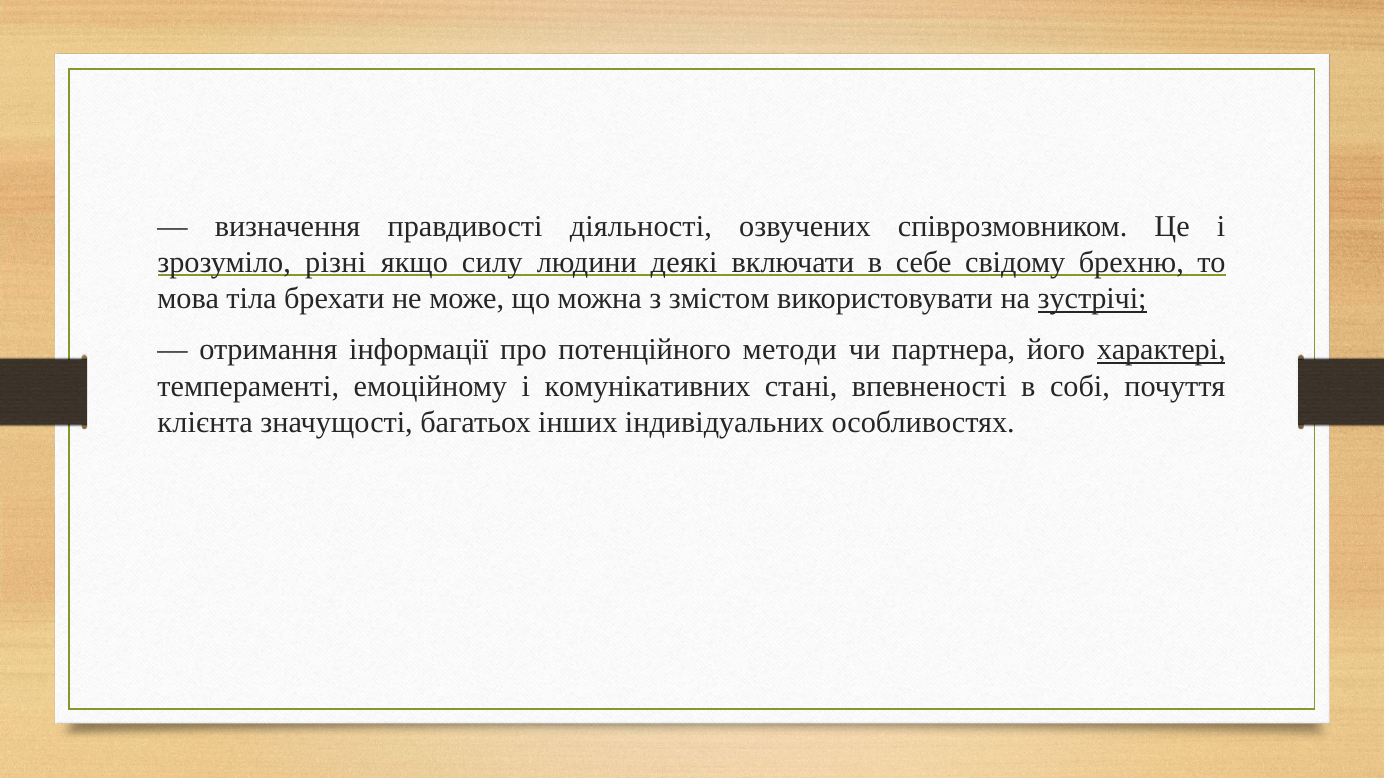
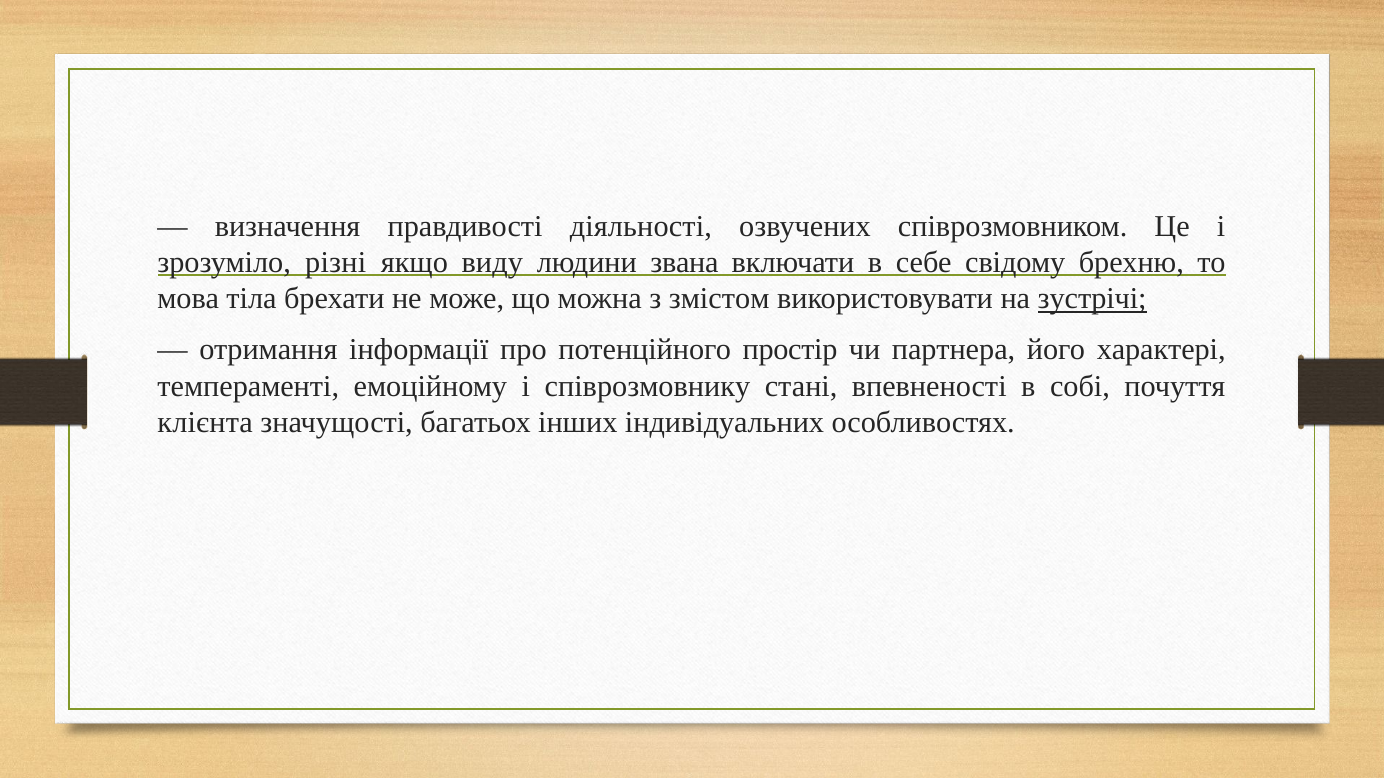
силу: силу -> виду
деякі: деякі -> звана
методи: методи -> простір
характері underline: present -> none
комунікативних: комунікативних -> співрозмовнику
